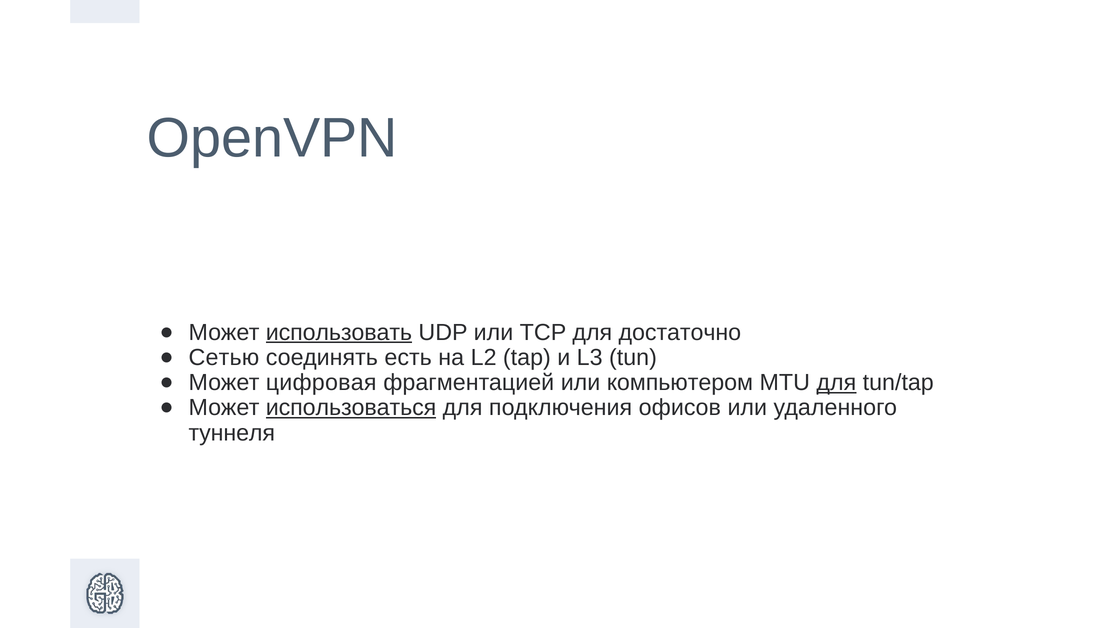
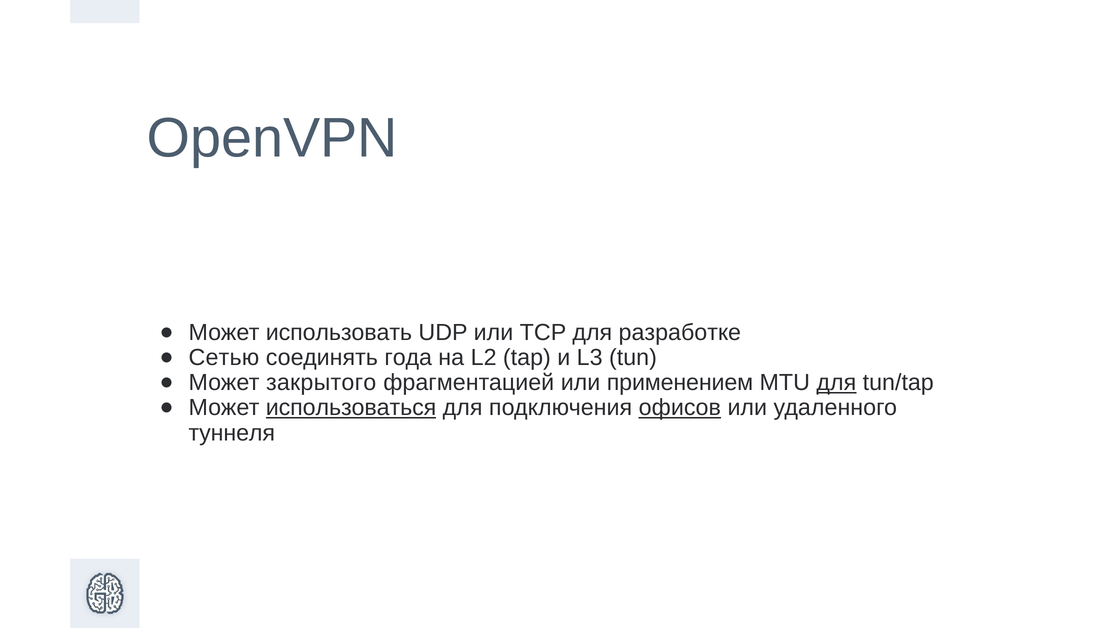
использовать underline: present -> none
достаточно: достаточно -> разработке
есть: есть -> года
цифровая: цифровая -> закрытого
компьютером: компьютером -> применением
офисов underline: none -> present
